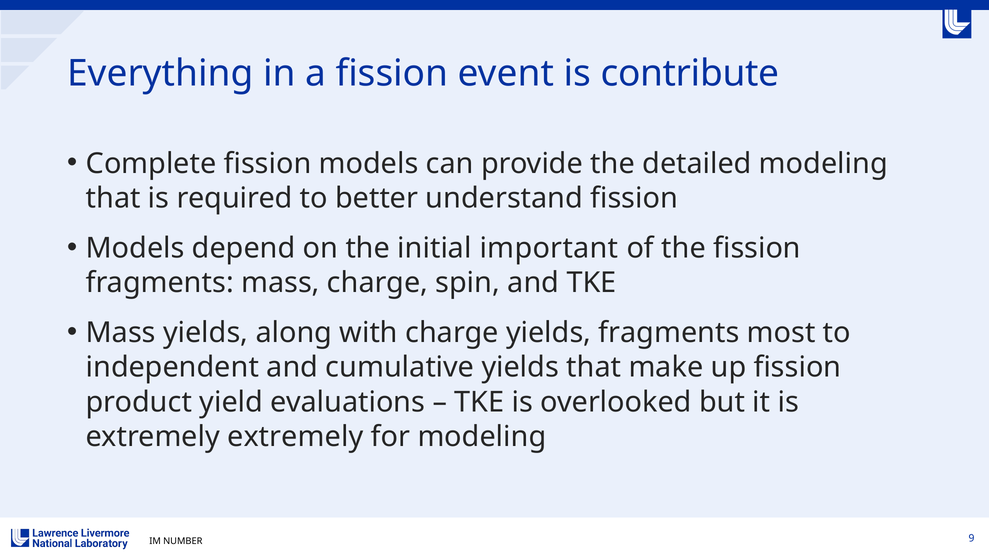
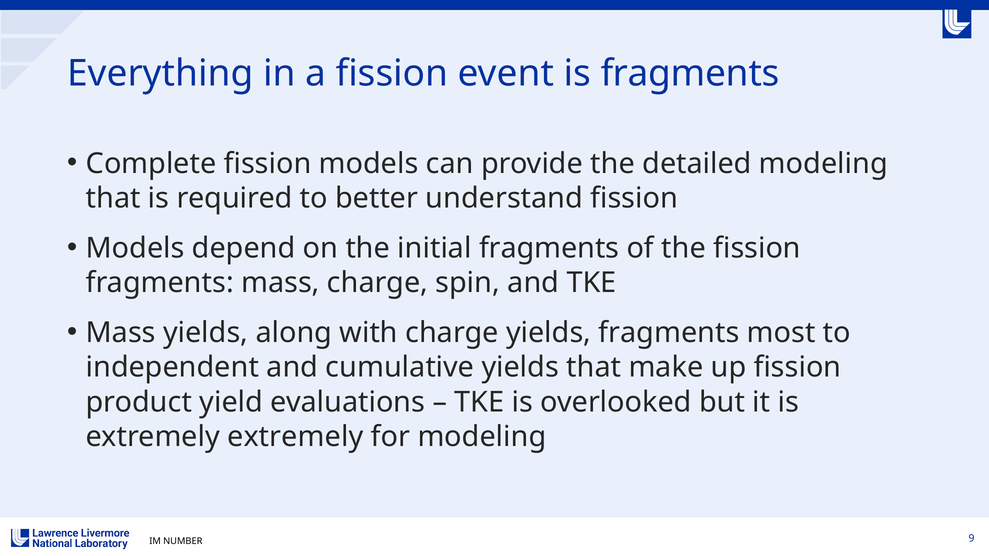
is contribute: contribute -> fragments
initial important: important -> fragments
